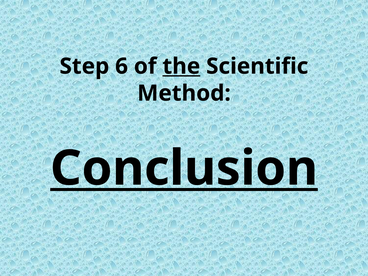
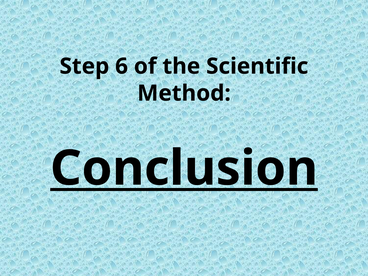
the underline: present -> none
